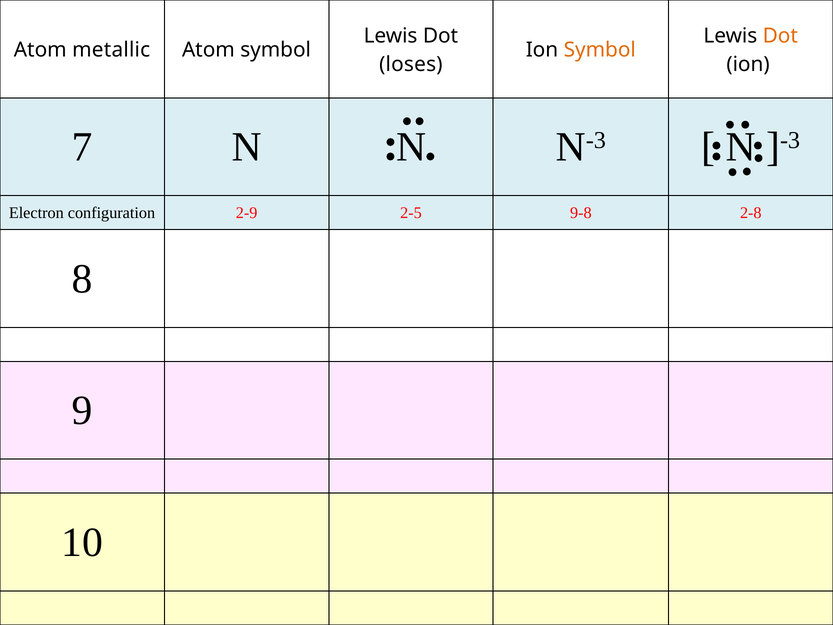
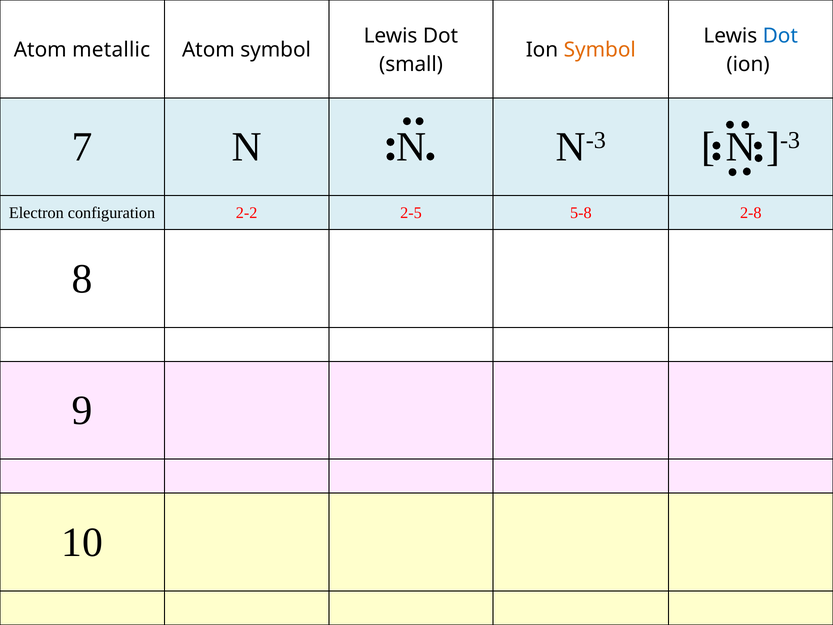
Dot at (780, 36) colour: orange -> blue
loses: loses -> small
2-9: 2-9 -> 2-2
9-8: 9-8 -> 5-8
